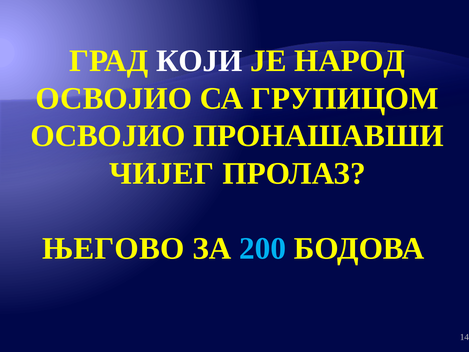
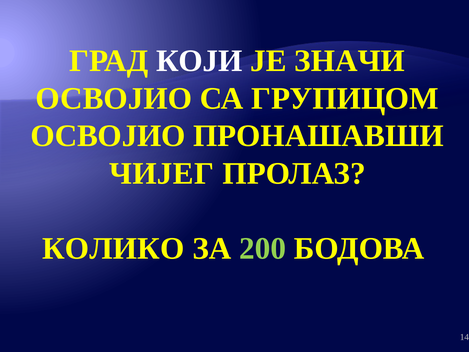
НАРОД: НАРОД -> ЗНАЧИ
ЊЕГОВО: ЊЕГОВО -> КОЛИКО
200 colour: light blue -> light green
